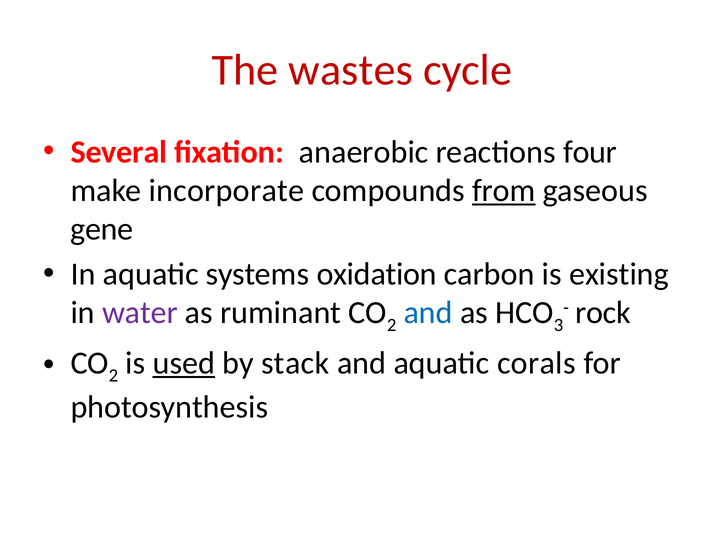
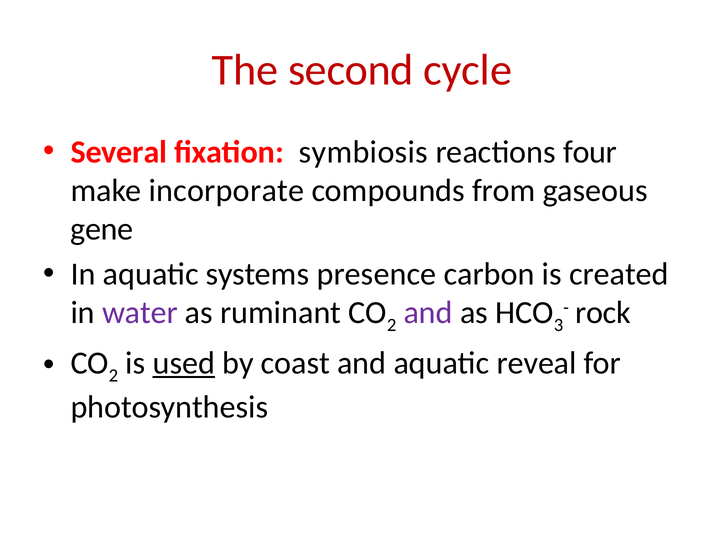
wastes: wastes -> second
anaerobic: anaerobic -> symbiosis
from underline: present -> none
oxidation: oxidation -> presence
existing: existing -> created
and at (428, 313) colour: blue -> purple
stack: stack -> coast
corals: corals -> reveal
